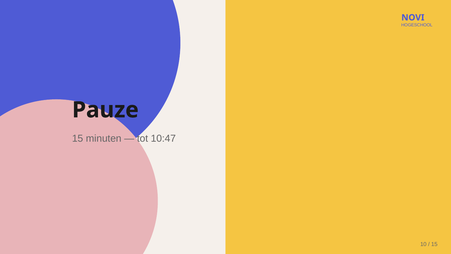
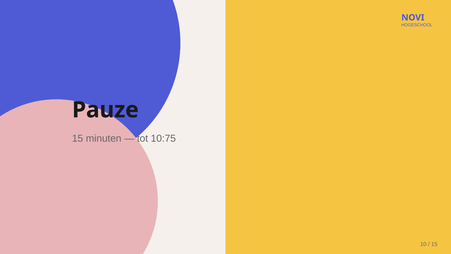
10:47: 10:47 -> 10:75
